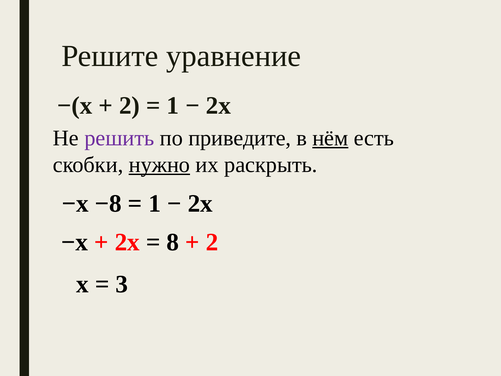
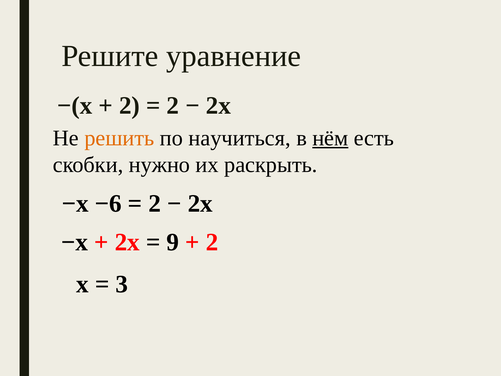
1 at (173, 105): 1 -> 2
решить colour: purple -> orange
приведите: приведите -> научиться
нужно underline: present -> none
−8: −8 -> −6
1 at (155, 203): 1 -> 2
8: 8 -> 9
